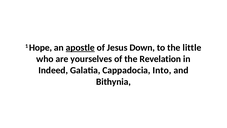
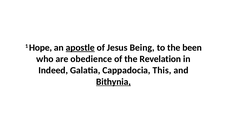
Down: Down -> Being
little: little -> been
yourselves: yourselves -> obedience
Into: Into -> This
Bithynia underline: none -> present
